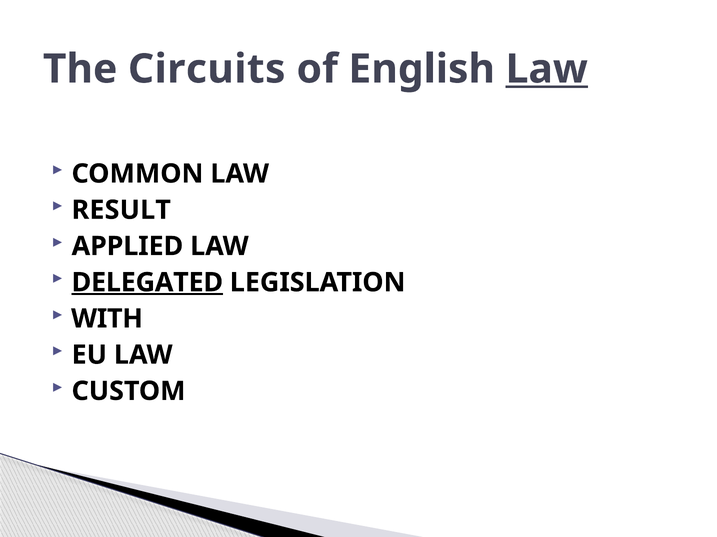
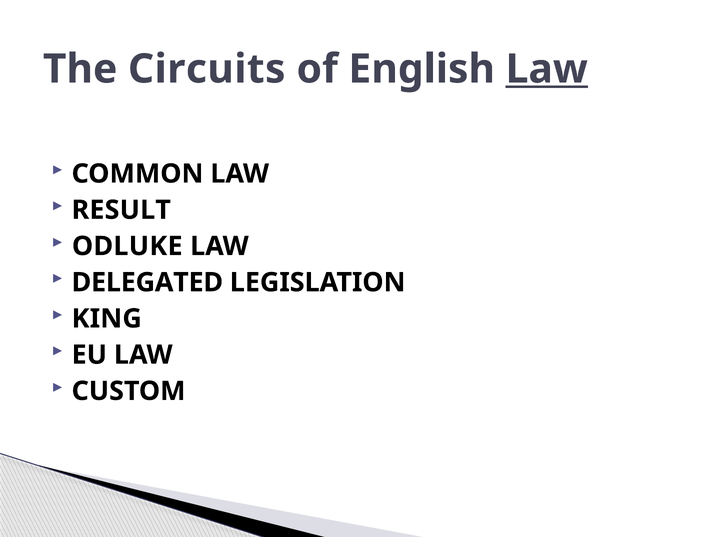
APPLIED: APPLIED -> ODLUKE
DELEGATED underline: present -> none
WITH: WITH -> KING
